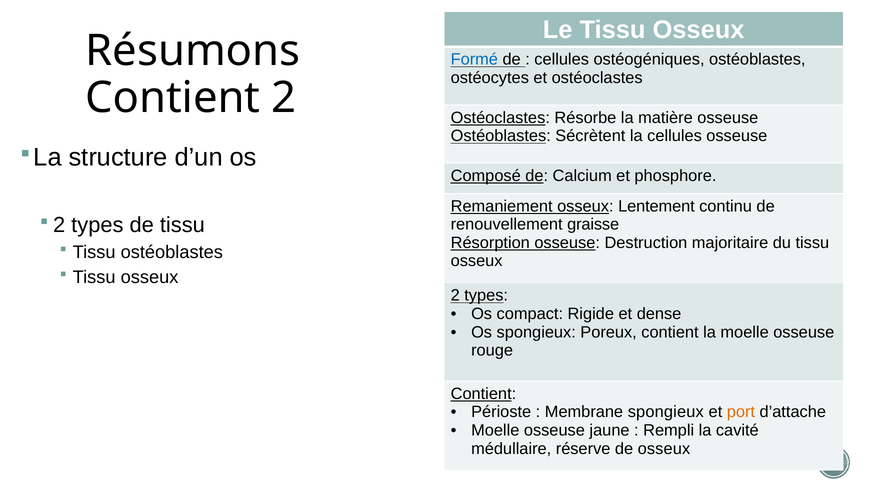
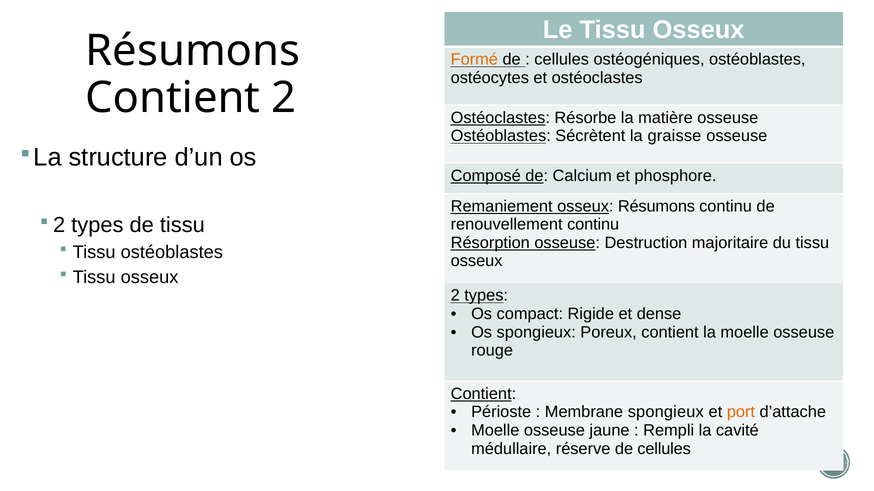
Formé at (474, 60) colour: blue -> orange
la cellules: cellules -> graisse
osseux Lentement: Lentement -> Résumons
graisse at (593, 225): graisse -> continu
de osseux: osseux -> cellules
